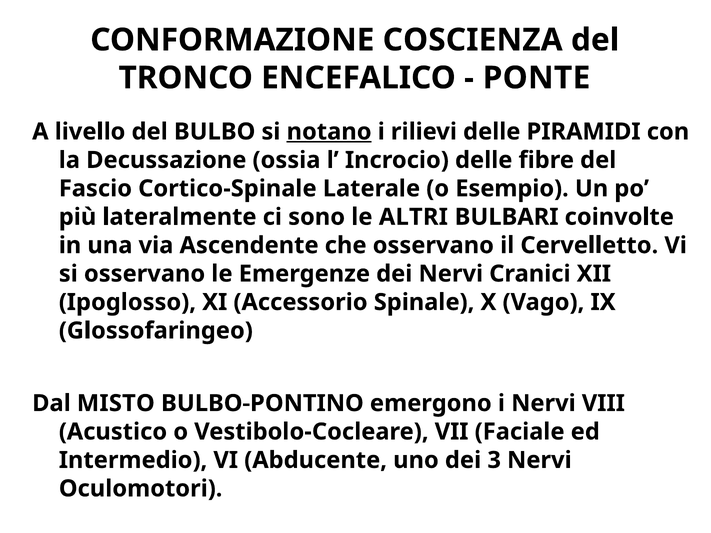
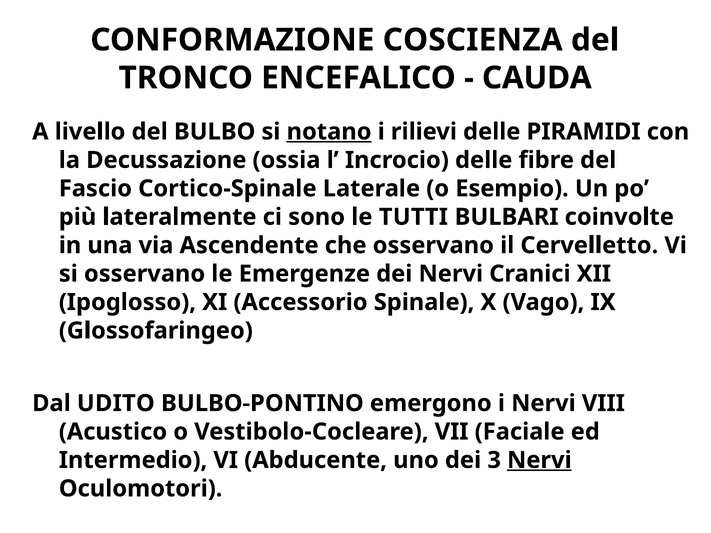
PONTE: PONTE -> CAUDA
ALTRI: ALTRI -> TUTTI
MISTO: MISTO -> UDITO
Nervi at (539, 460) underline: none -> present
